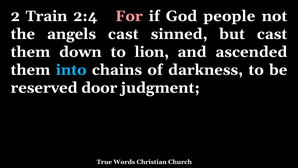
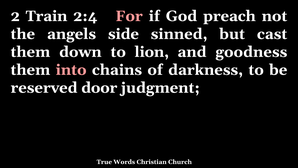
people: people -> preach
angels cast: cast -> side
ascended: ascended -> goodness
into colour: light blue -> pink
